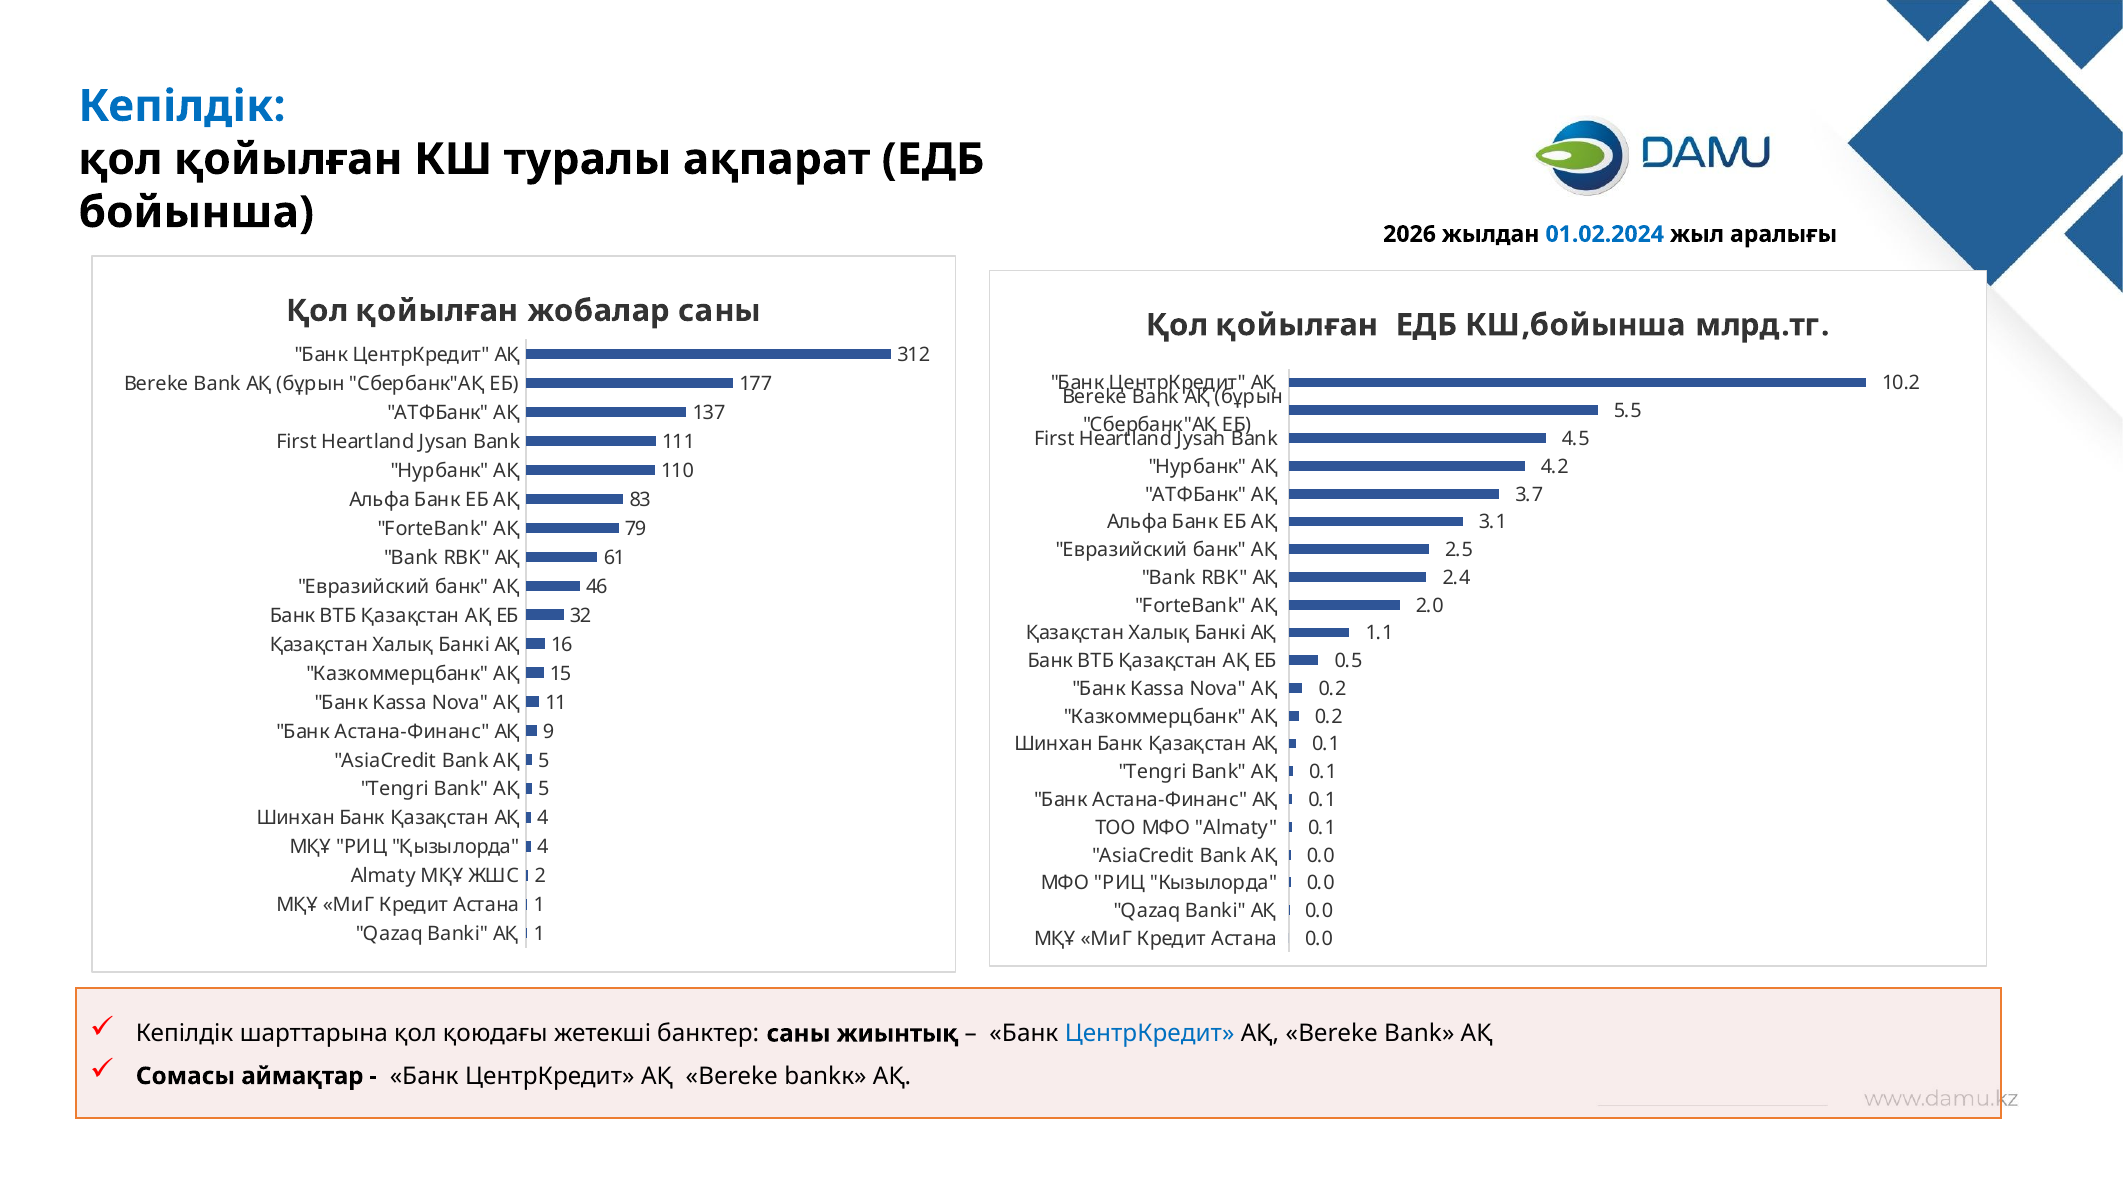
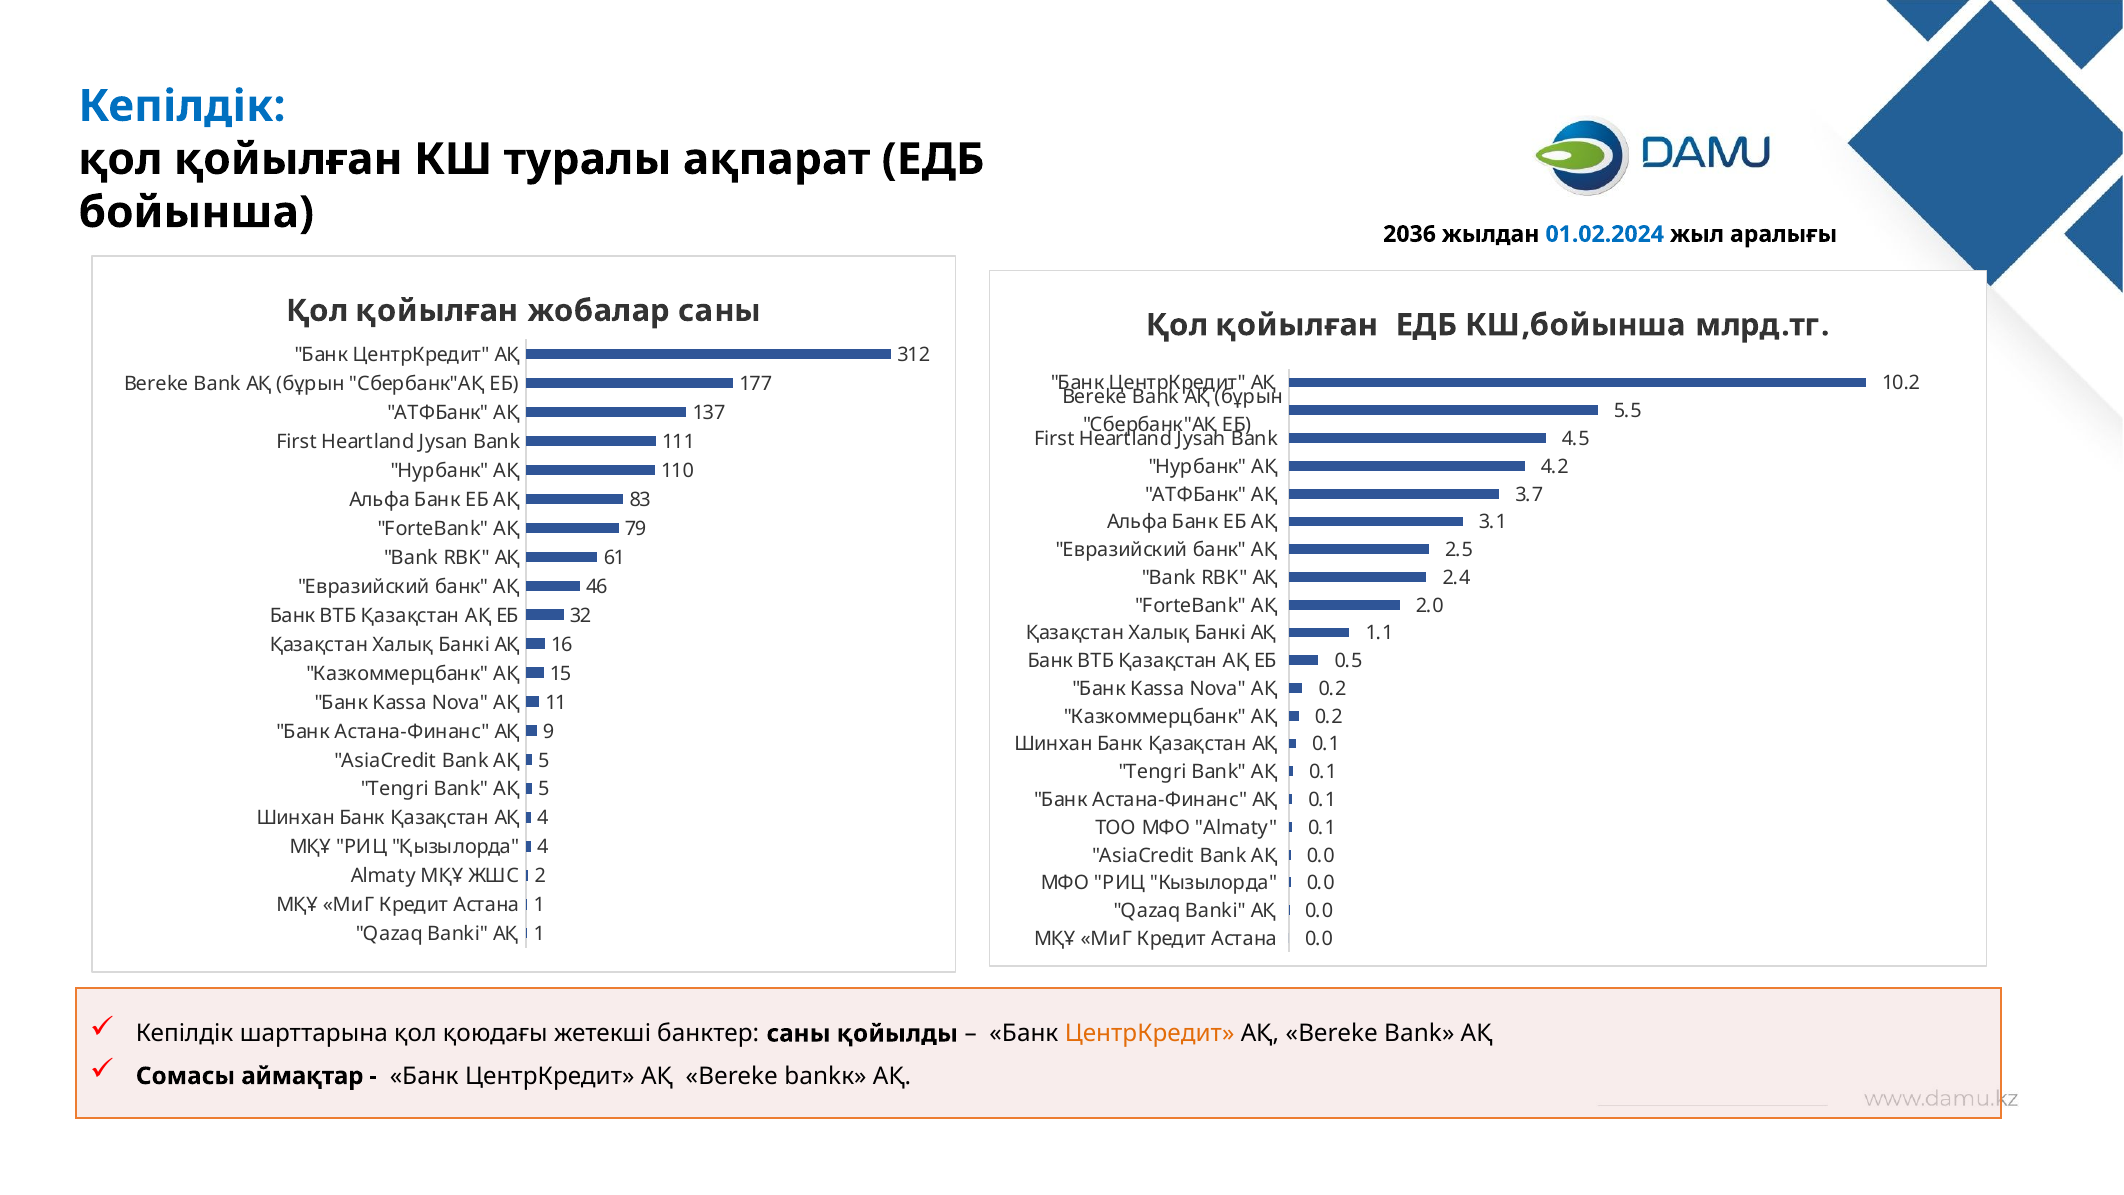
2026: 2026 -> 2036
жиынтық: жиынтық -> қойылды
ЦентрКредит at (1150, 1033) colour: blue -> orange
